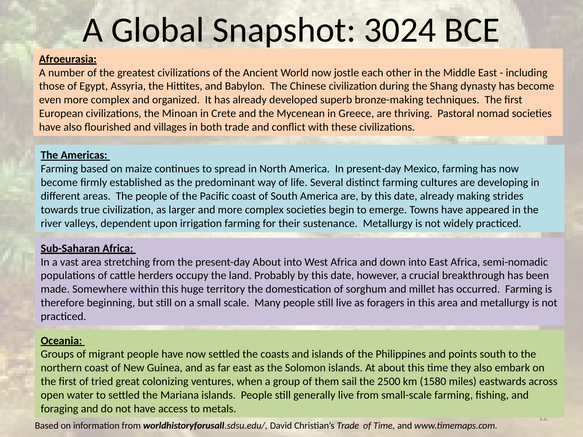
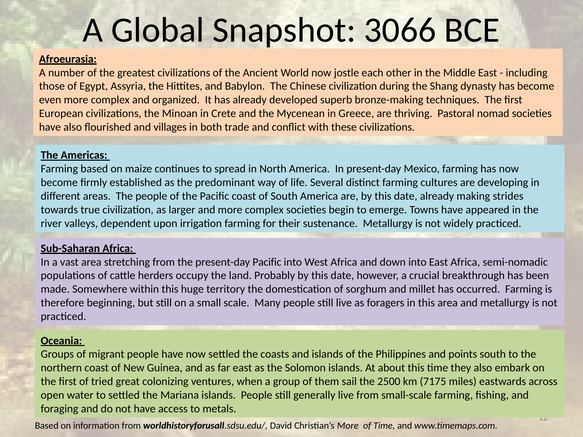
3024: 3024 -> 3066
present-day About: About -> Pacific
1580: 1580 -> 7175
Christian’s Trade: Trade -> More
